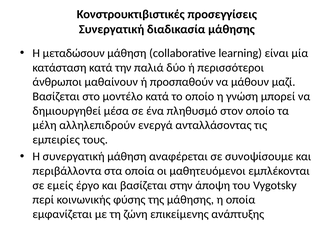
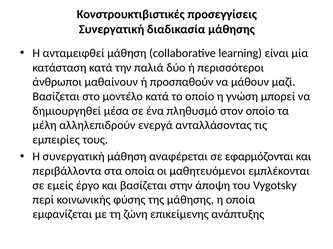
μεταδώσουν: μεταδώσουν -> ανταμειφθεί
συνοψίσουμε: συνοψίσουμε -> εφαρμόζονται
